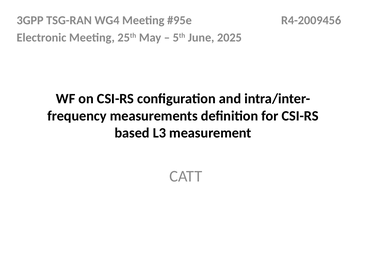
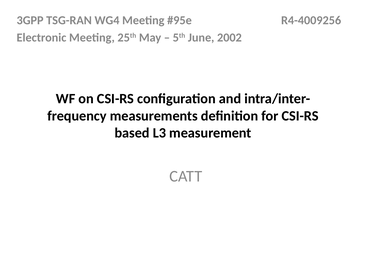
R4-2009456: R4-2009456 -> R4-4009256
2025: 2025 -> 2002
